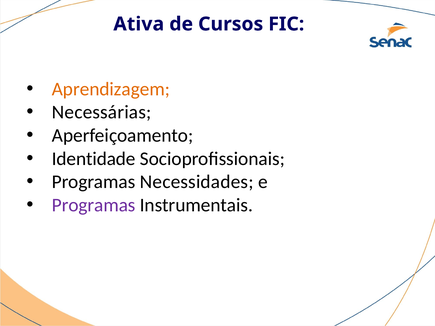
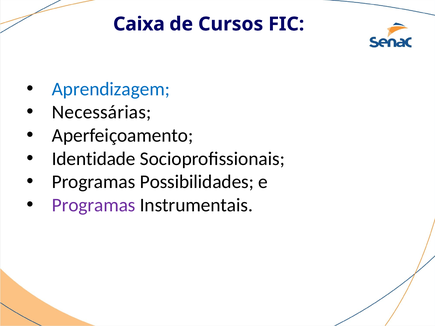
Ativa: Ativa -> Caixa
Aprendizagem colour: orange -> blue
Necessidades: Necessidades -> Possibilidades
